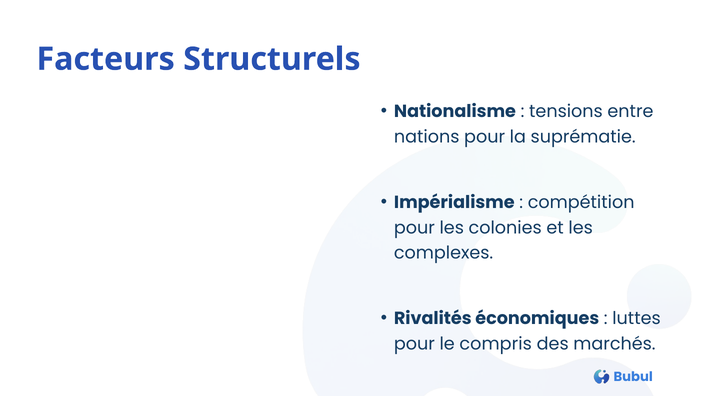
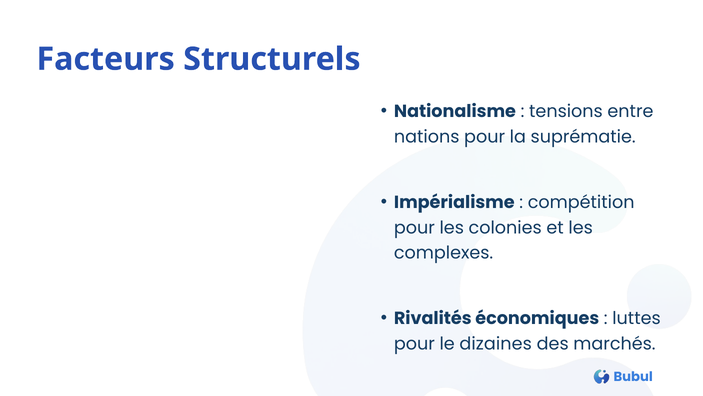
compris: compris -> dizaines
